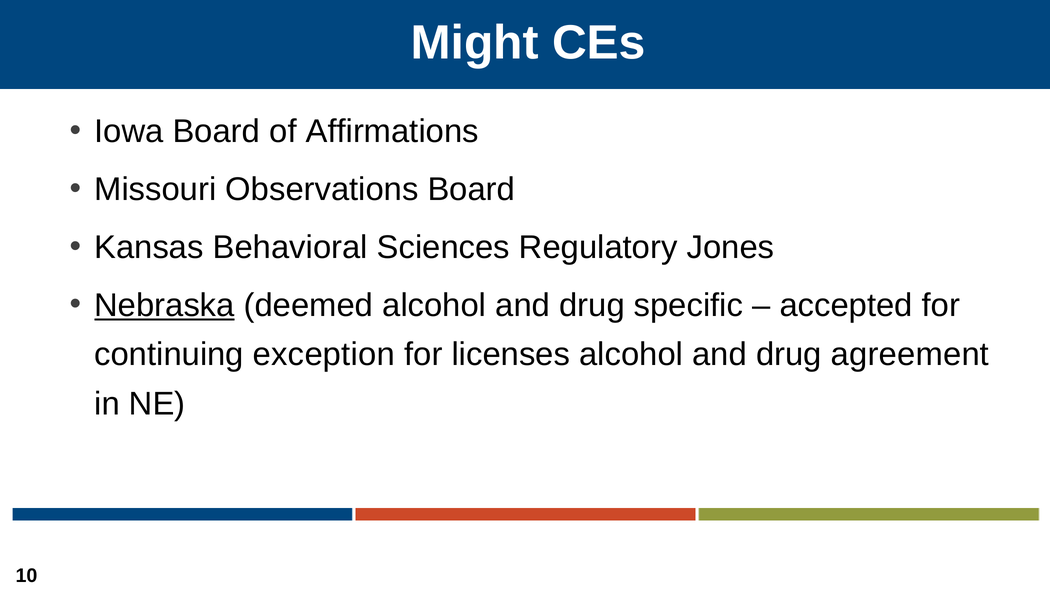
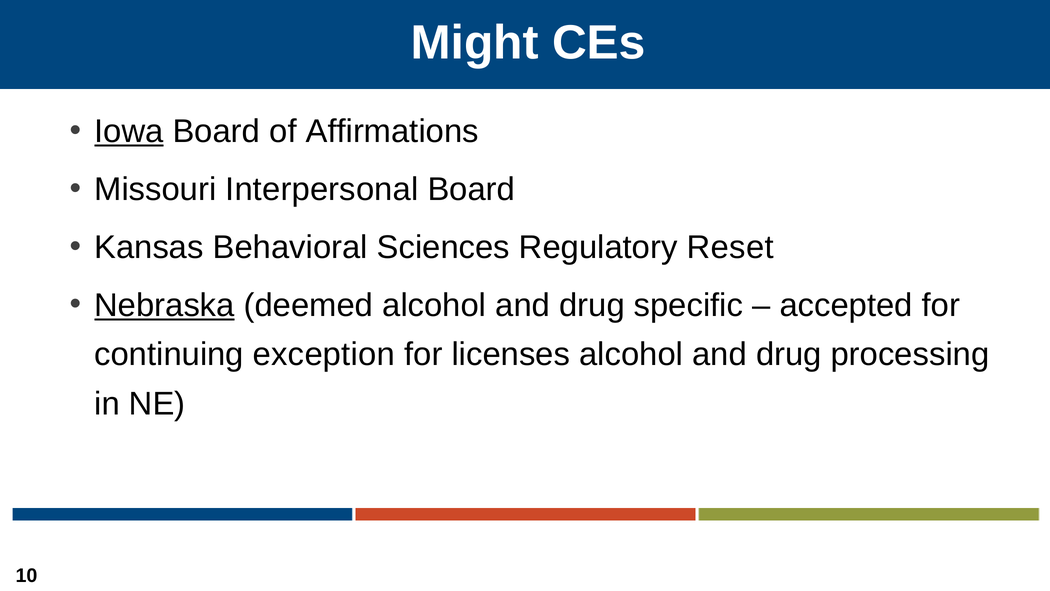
Iowa underline: none -> present
Observations: Observations -> Interpersonal
Jones: Jones -> Reset
agreement: agreement -> processing
